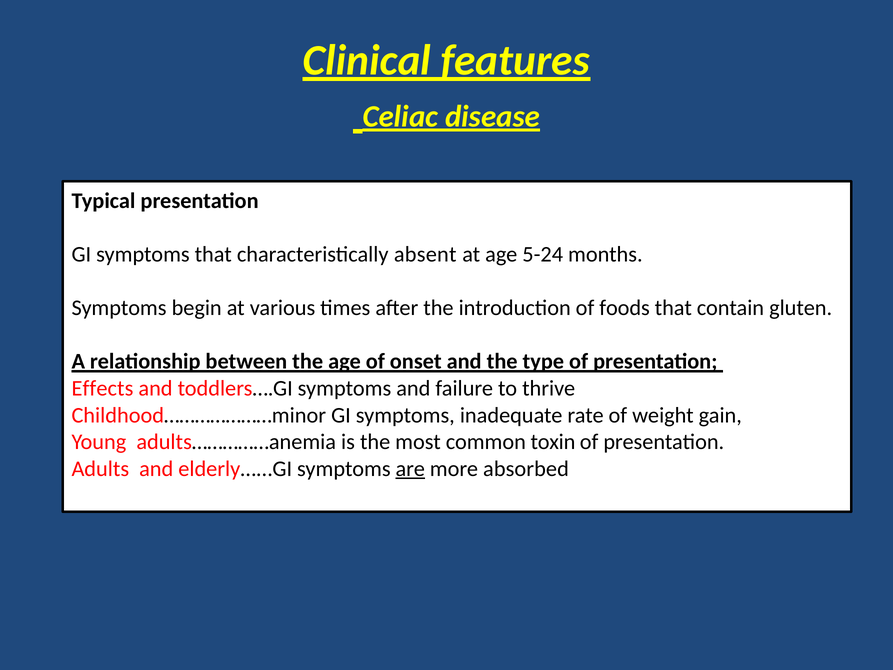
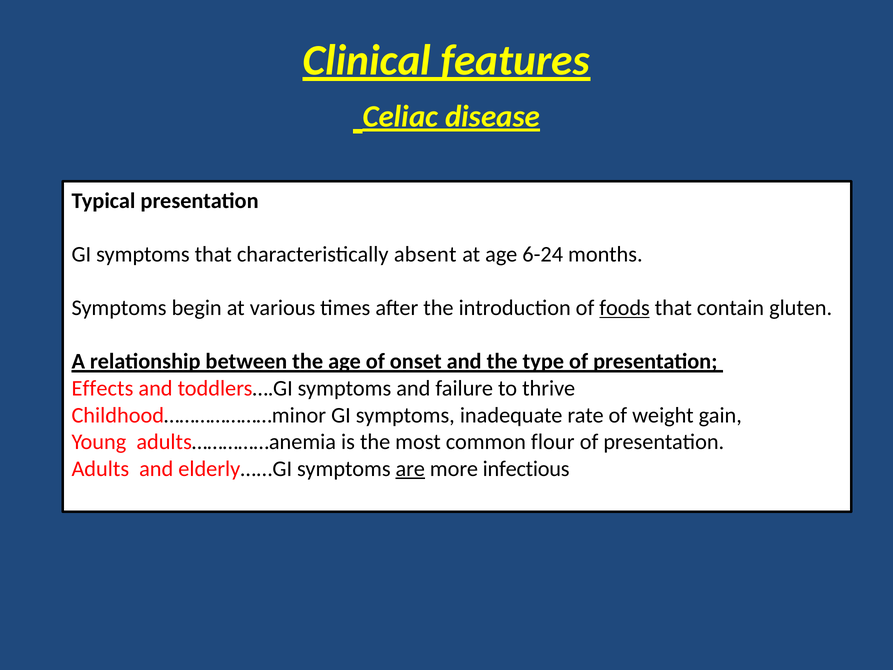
5-24: 5-24 -> 6-24
foods underline: none -> present
toxin: toxin -> flour
absorbed: absorbed -> infectious
